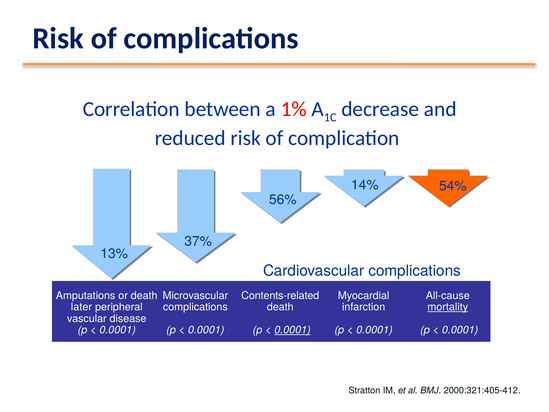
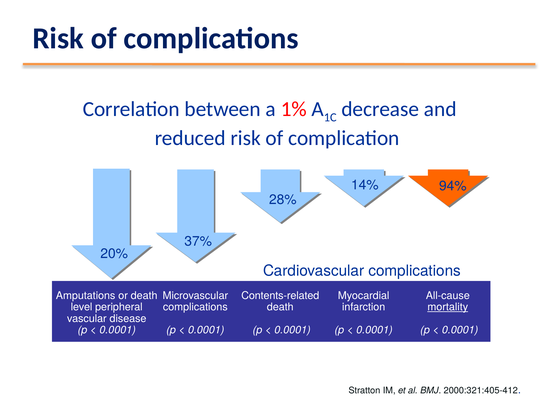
54%: 54% -> 94%
56%: 56% -> 28%
13%: 13% -> 20%
later: later -> level
0.0001 at (292, 330) underline: present -> none
